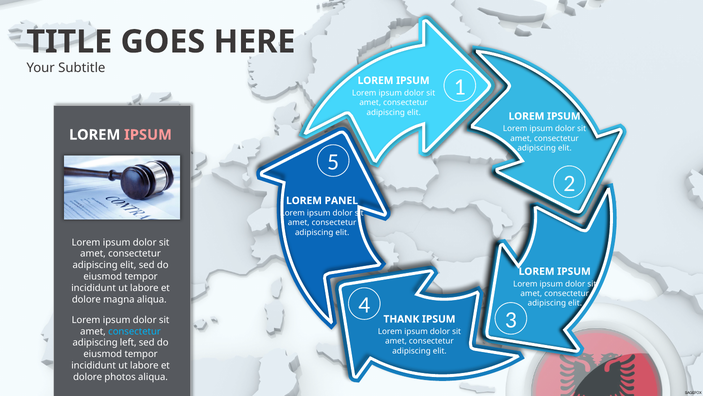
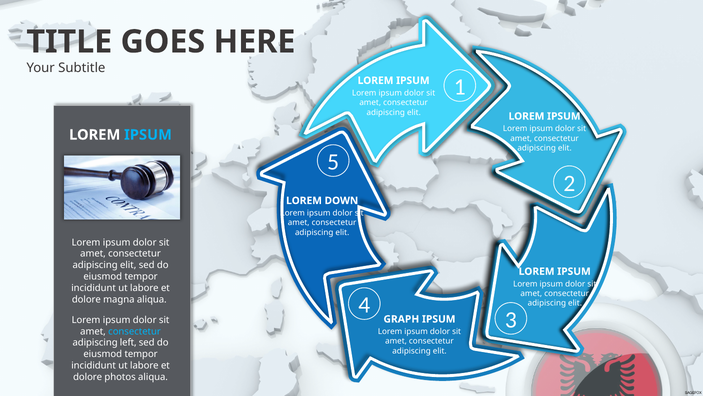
IPSUM at (148, 135) colour: pink -> light blue
PANEL: PANEL -> DOWN
THANK: THANK -> GRAPH
